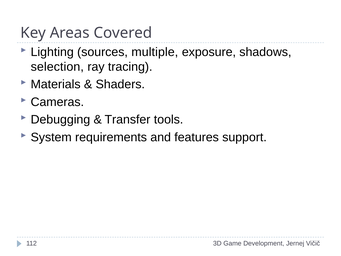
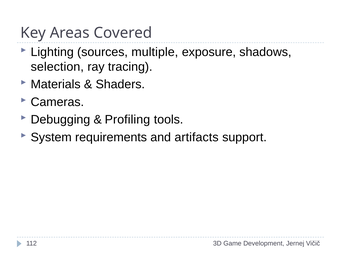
Transfer: Transfer -> Profiling
features: features -> artifacts
